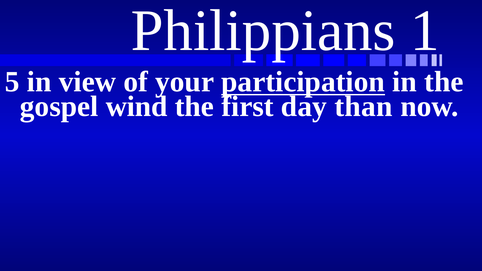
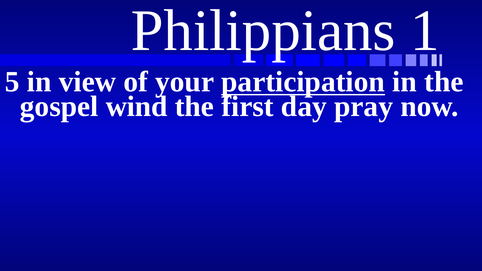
than: than -> pray
